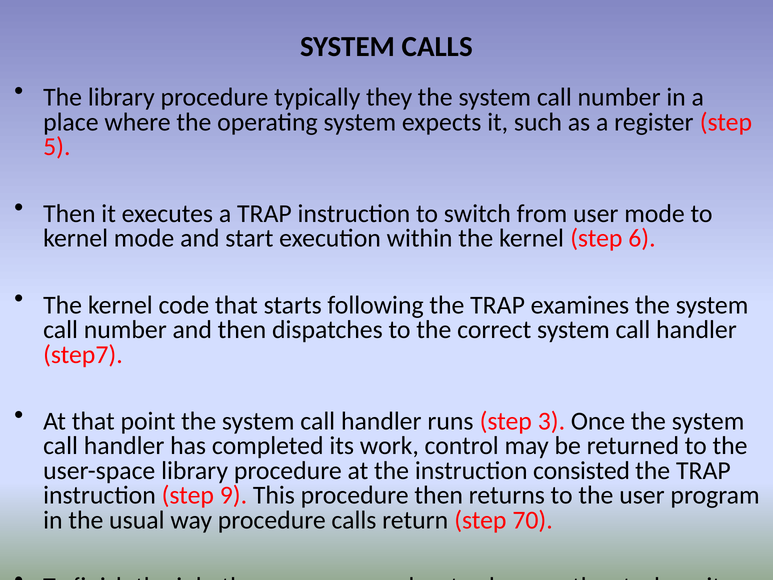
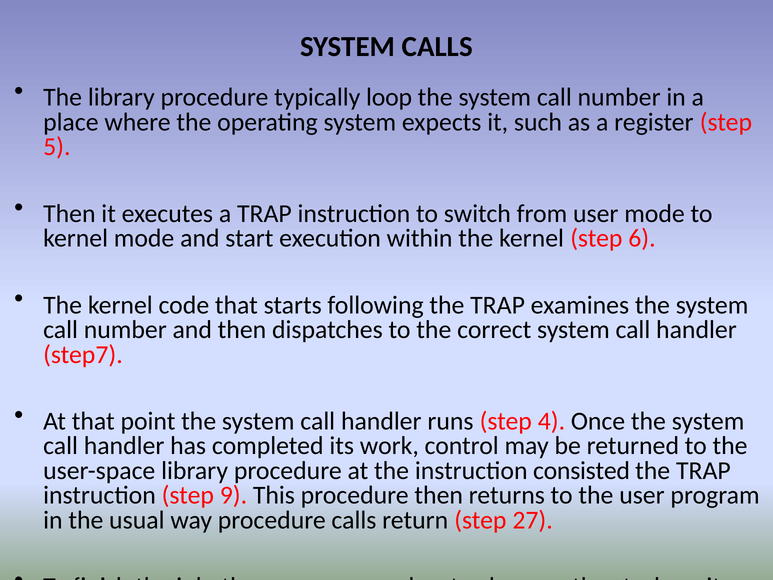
they: they -> loop
3: 3 -> 4
70: 70 -> 27
